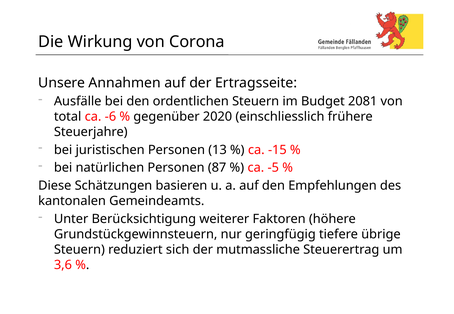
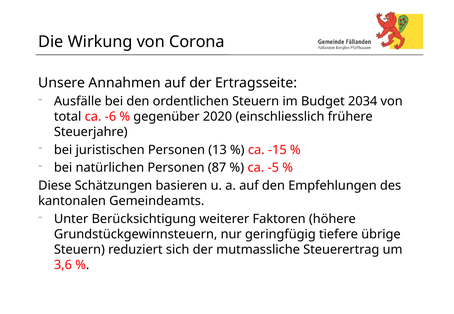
2081: 2081 -> 2034
